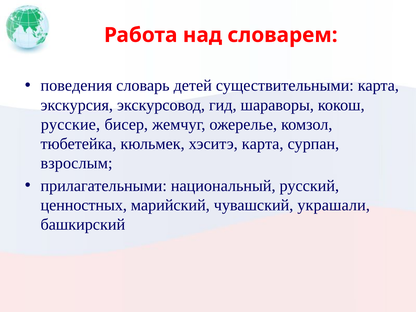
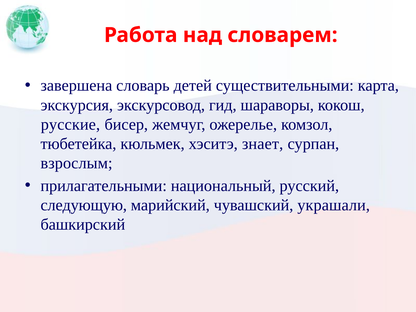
поведения: поведения -> завершена
хэситэ карта: карта -> знает
ценностных: ценностных -> следующую
